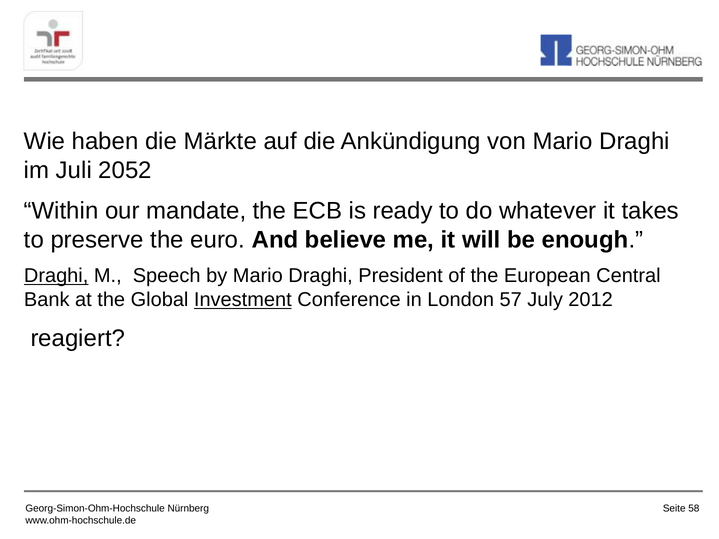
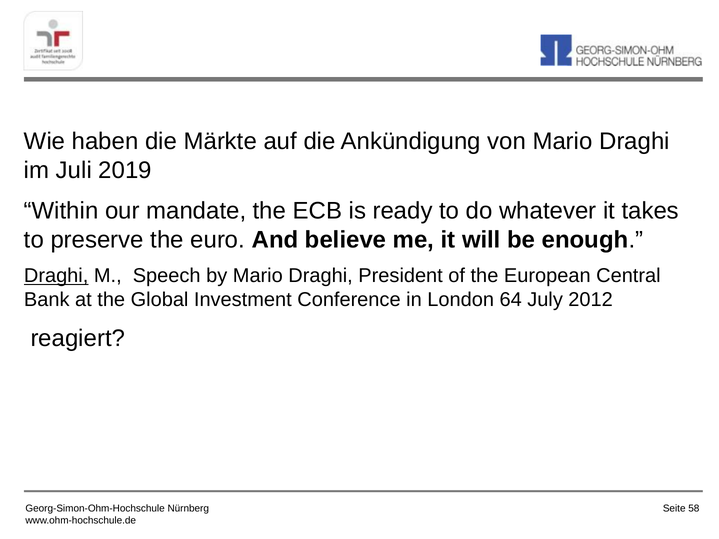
2052: 2052 -> 2019
Investment underline: present -> none
57: 57 -> 64
